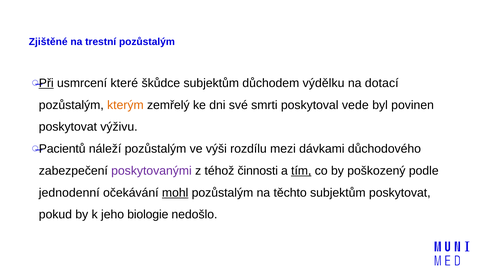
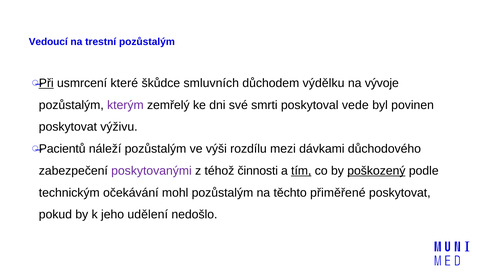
Zjištěné: Zjištěné -> Vedoucí
škůdce subjektům: subjektům -> smluvních
dotací: dotací -> vývoje
kterým colour: orange -> purple
poškozený underline: none -> present
jednodenní: jednodenní -> technickým
mohl underline: present -> none
těchto subjektům: subjektům -> přiměřené
biologie: biologie -> udělení
